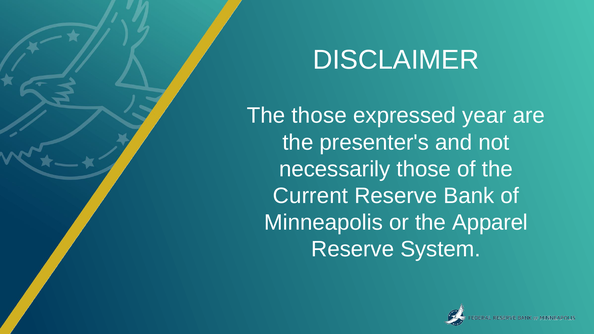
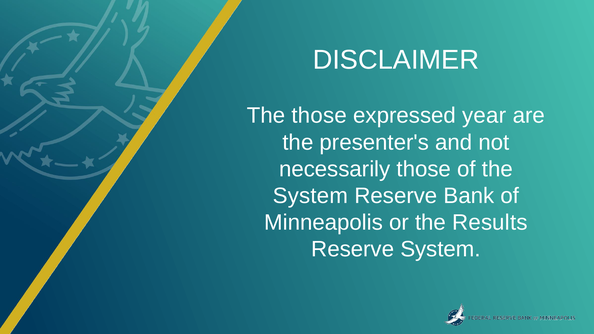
Current at (311, 196): Current -> System
Apparel: Apparel -> Results
